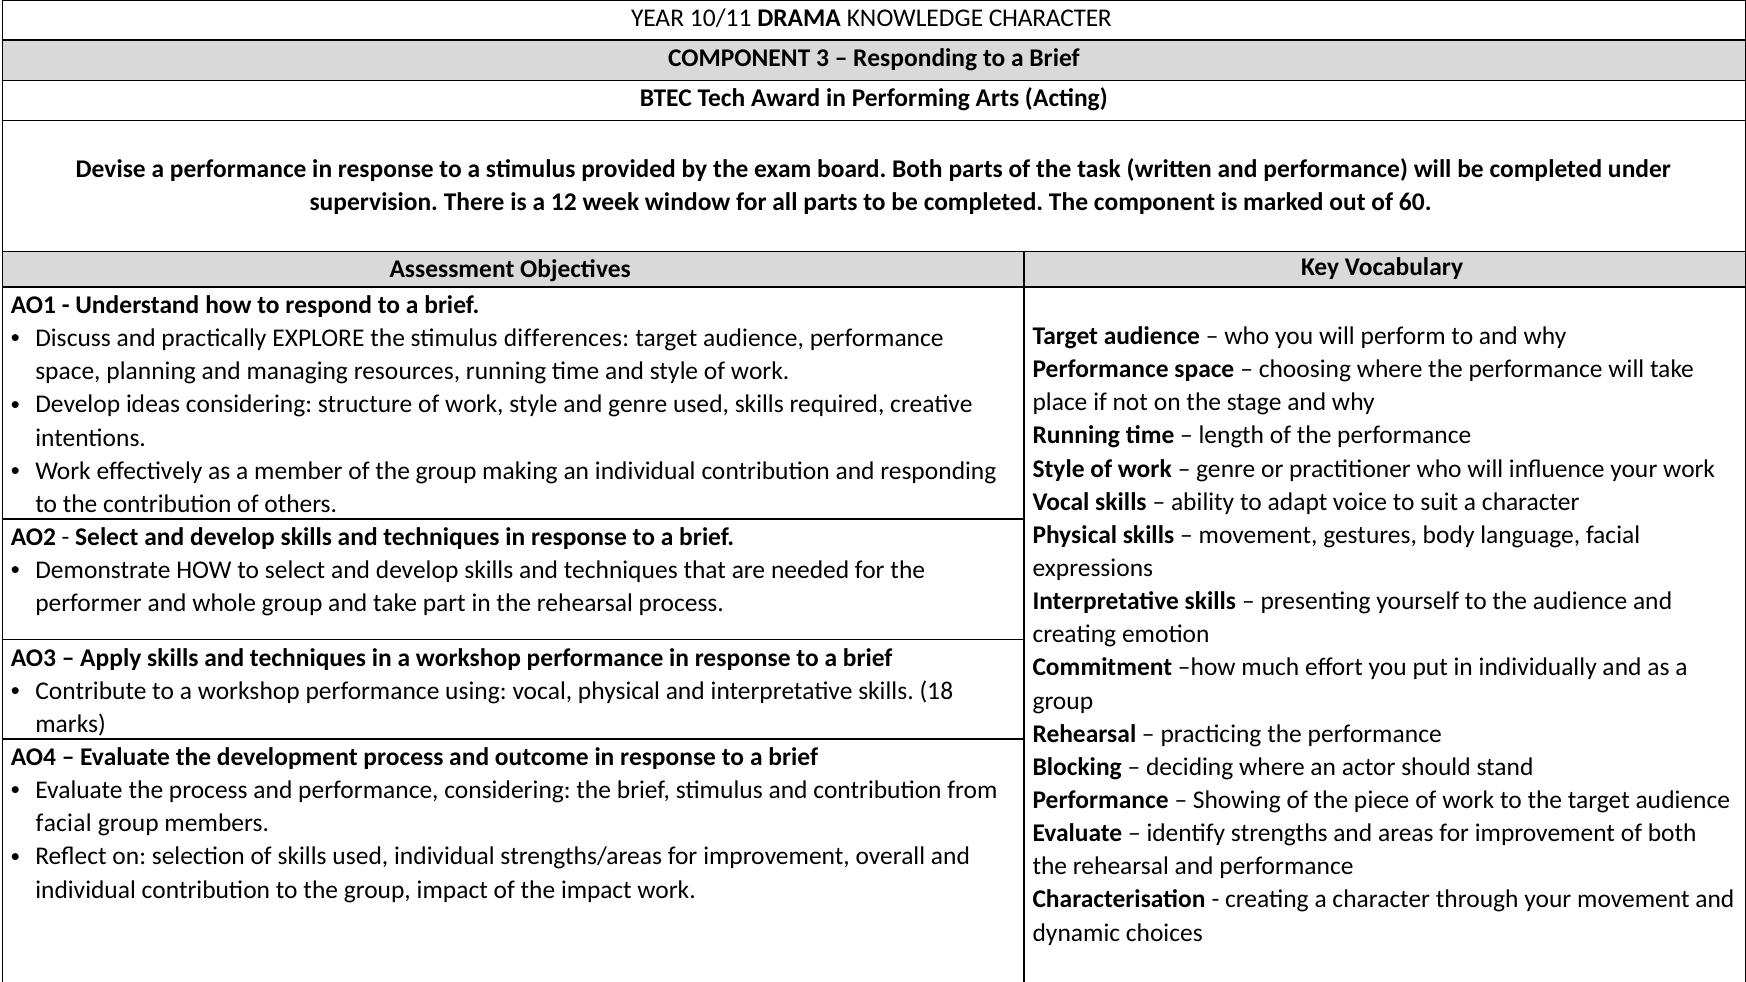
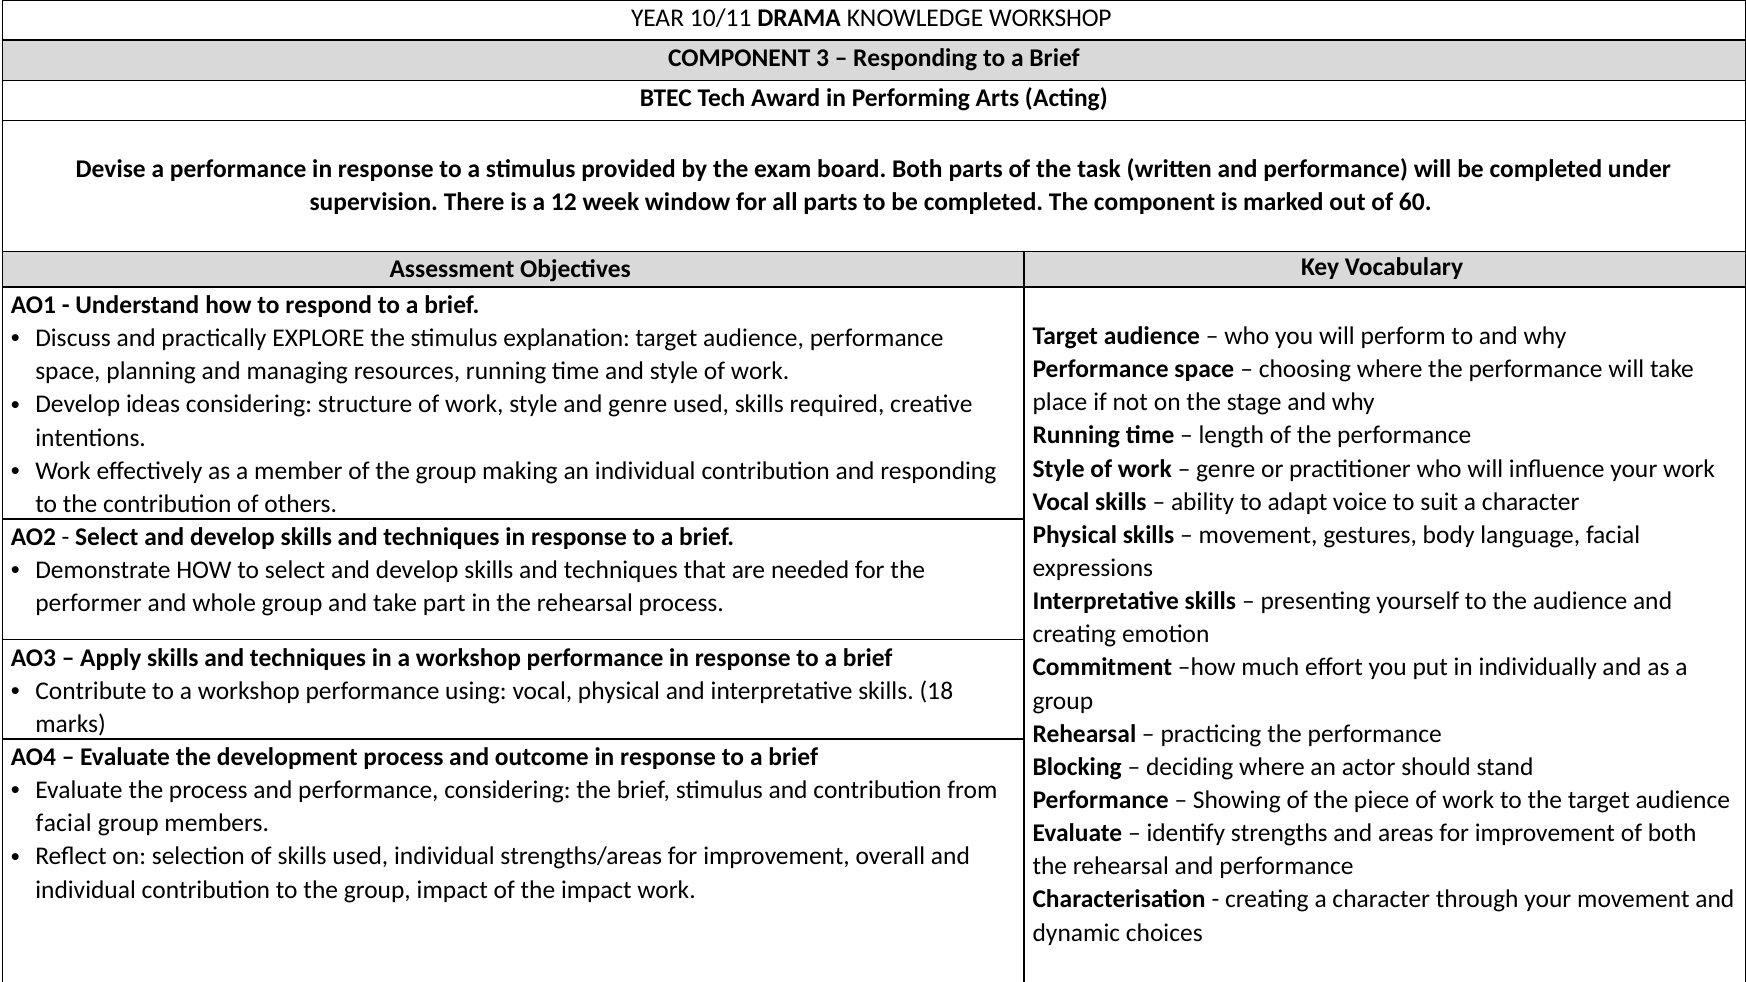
KNOWLEDGE CHARACTER: CHARACTER -> WORKSHOP
differences: differences -> explanation
